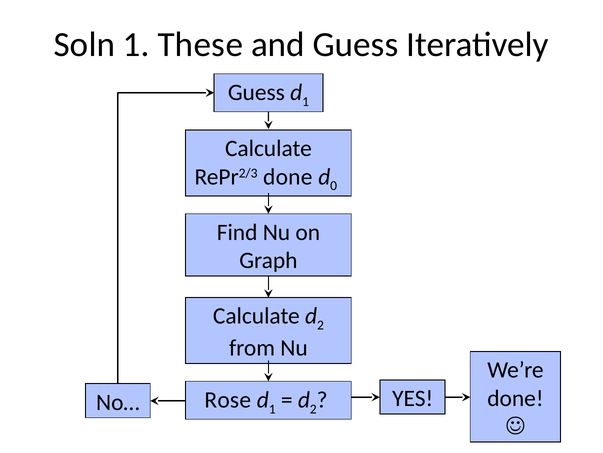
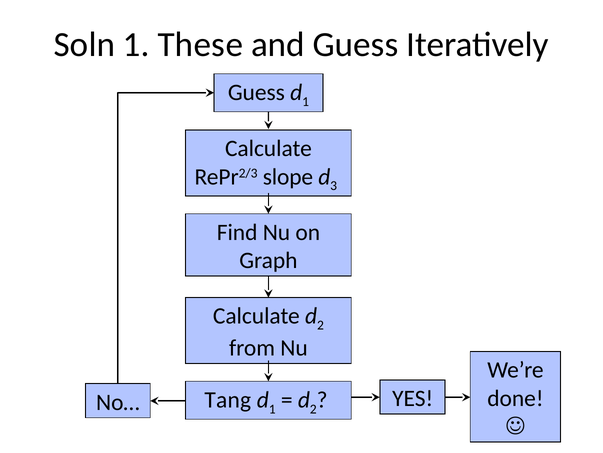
RePr2/3 done: done -> slope
0: 0 -> 3
Rose: Rose -> Tang
